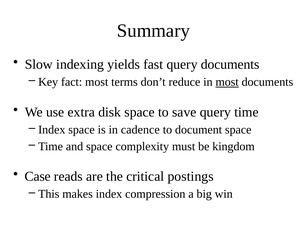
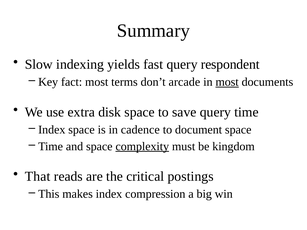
query documents: documents -> respondent
reduce: reduce -> arcade
complexity underline: none -> present
Case: Case -> That
